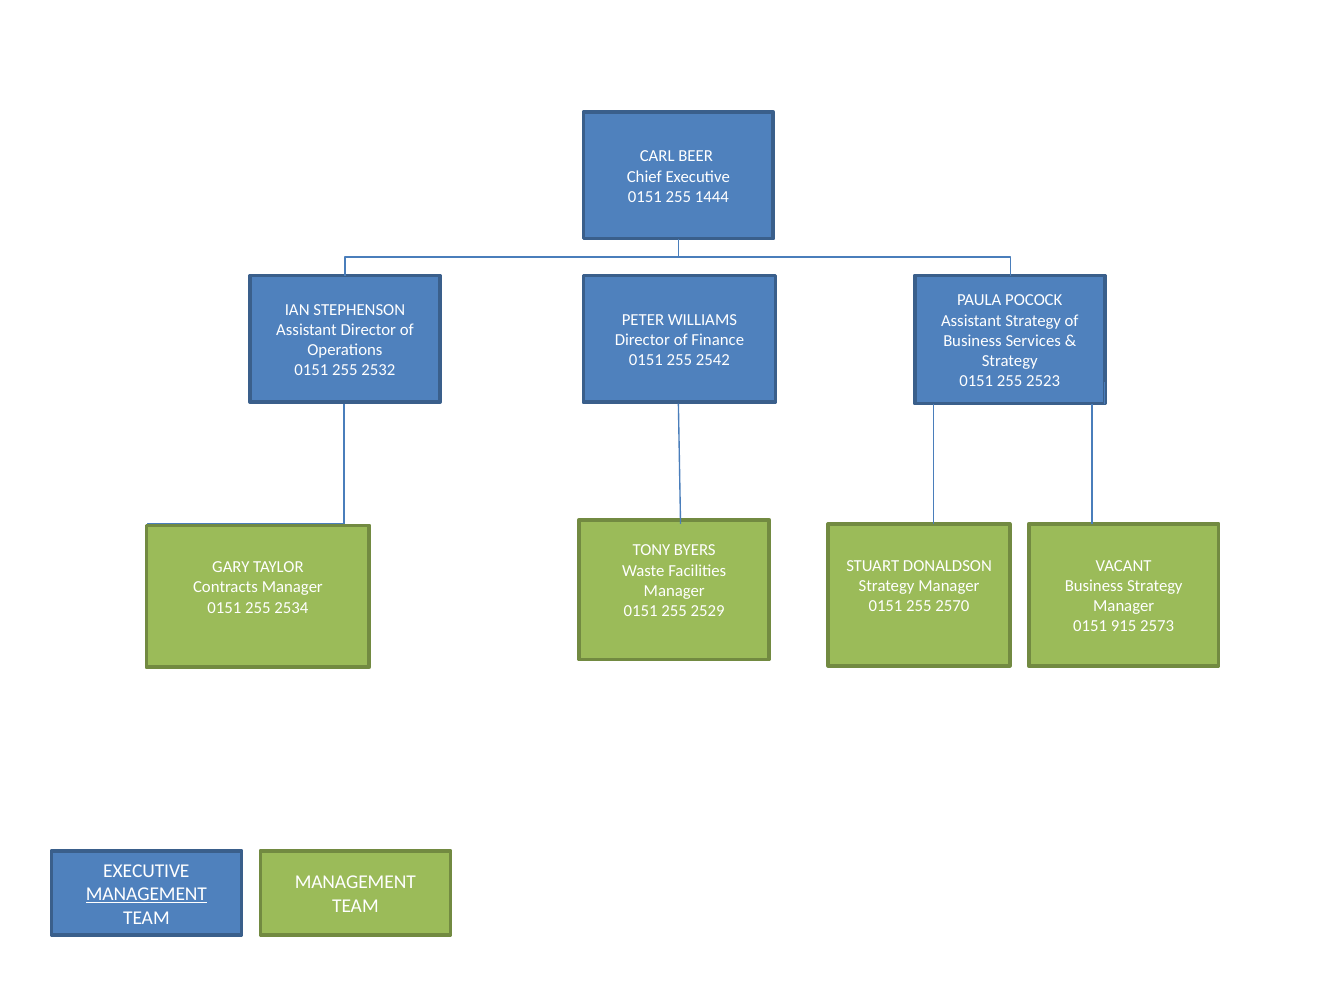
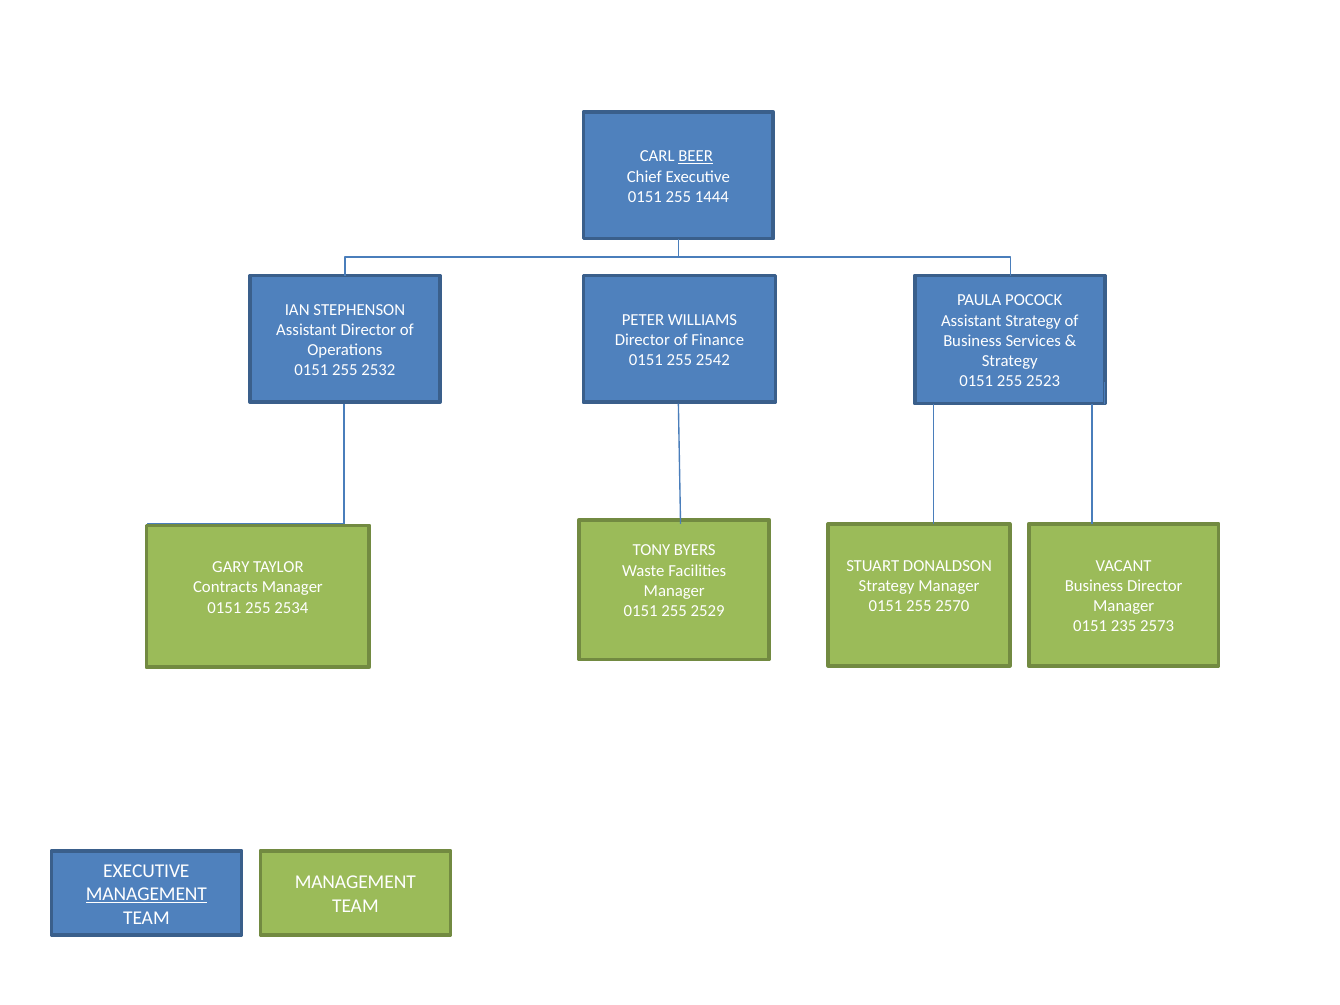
BEER underline: none -> present
Business Strategy: Strategy -> Director
915: 915 -> 235
